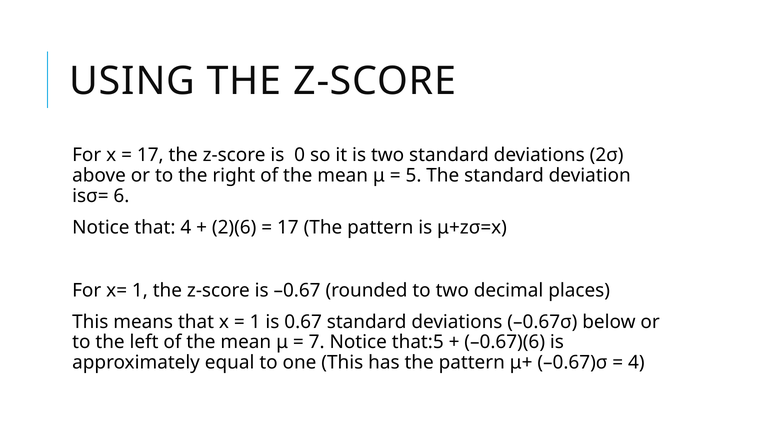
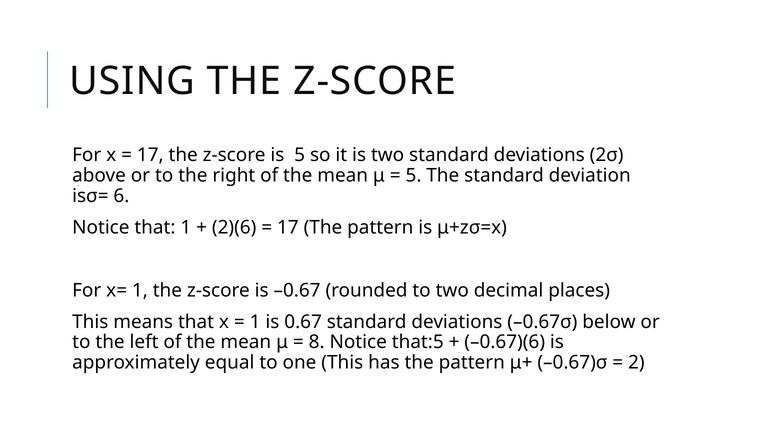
is 0: 0 -> 5
that 4: 4 -> 1
7: 7 -> 8
4 at (636, 363): 4 -> 2
